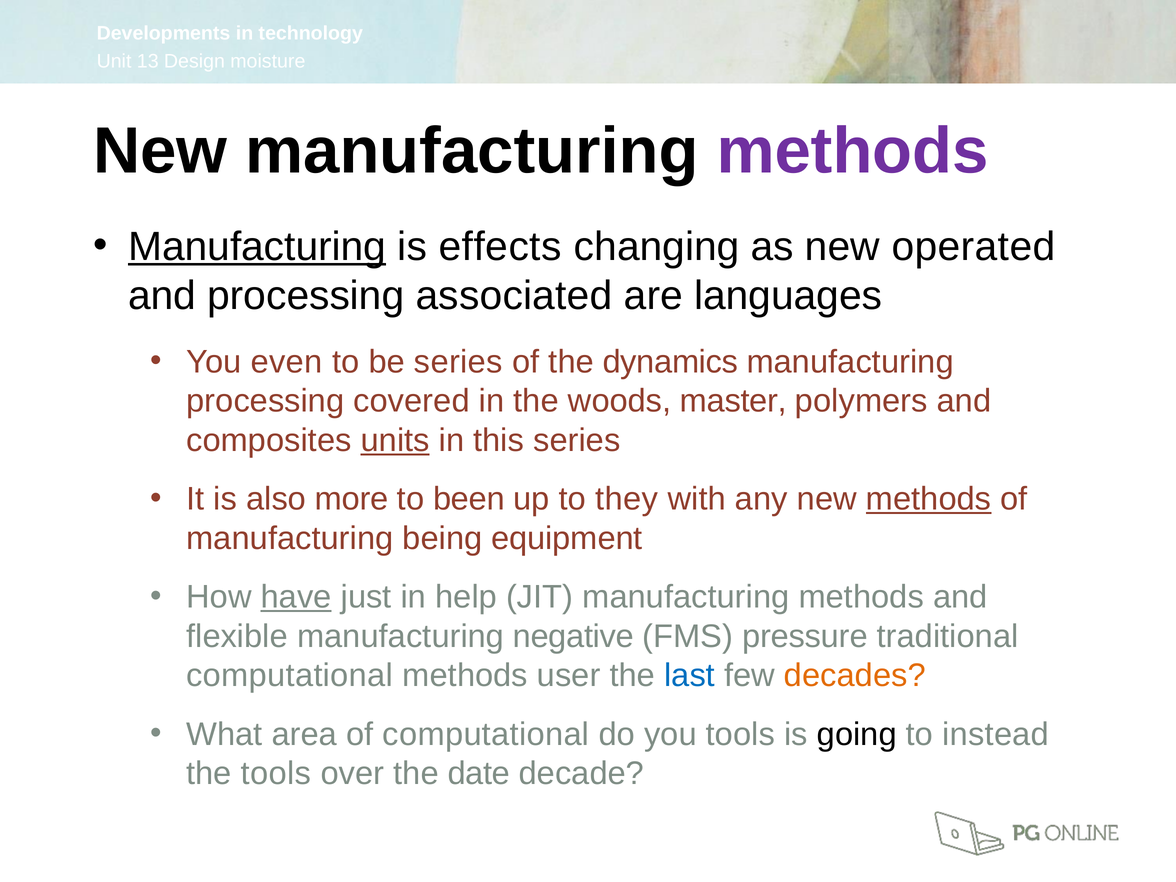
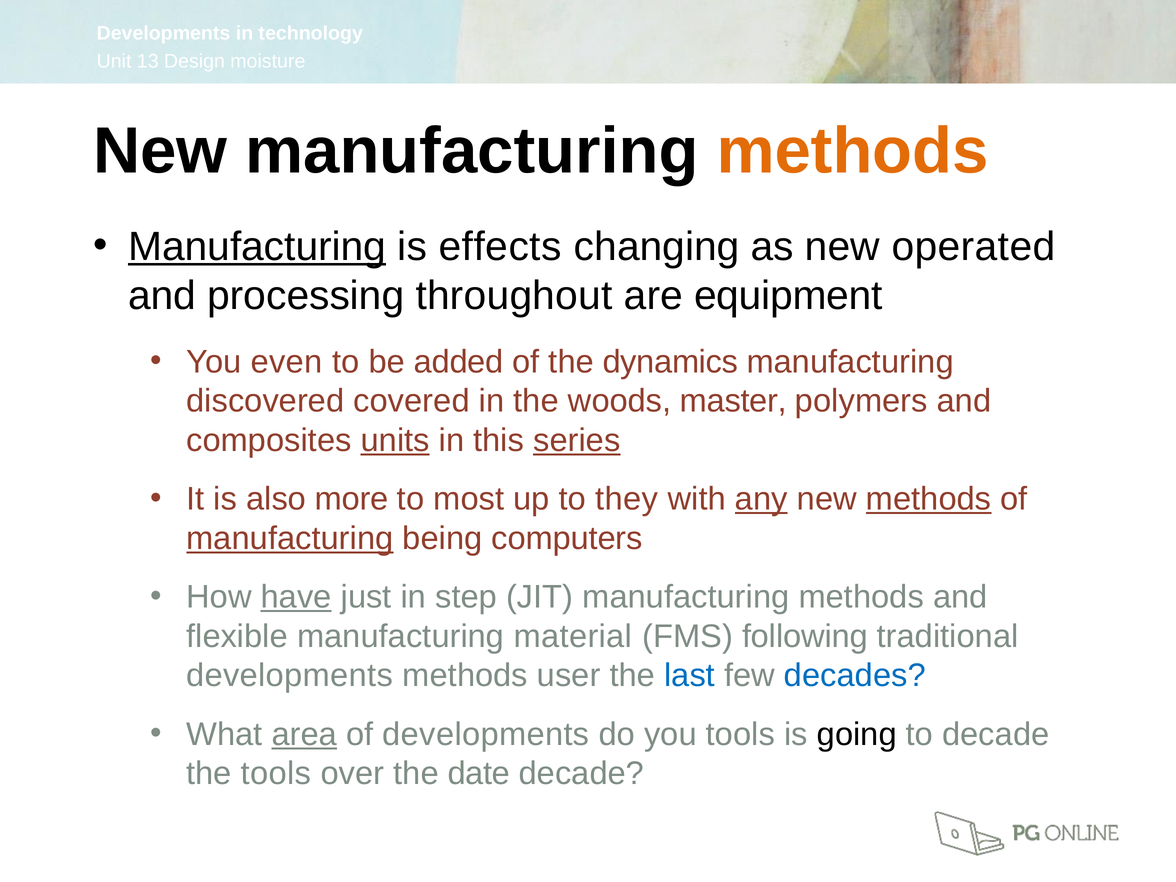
methods at (852, 151) colour: purple -> orange
associated: associated -> throughout
languages: languages -> equipment
be series: series -> added
processing at (265, 401): processing -> discovered
series at (577, 440) underline: none -> present
been: been -> most
any underline: none -> present
manufacturing at (290, 538) underline: none -> present
equipment: equipment -> computers
help: help -> step
negative: negative -> material
pressure: pressure -> following
computational at (290, 676): computational -> developments
decades colour: orange -> blue
area underline: none -> present
of computational: computational -> developments
to instead: instead -> decade
